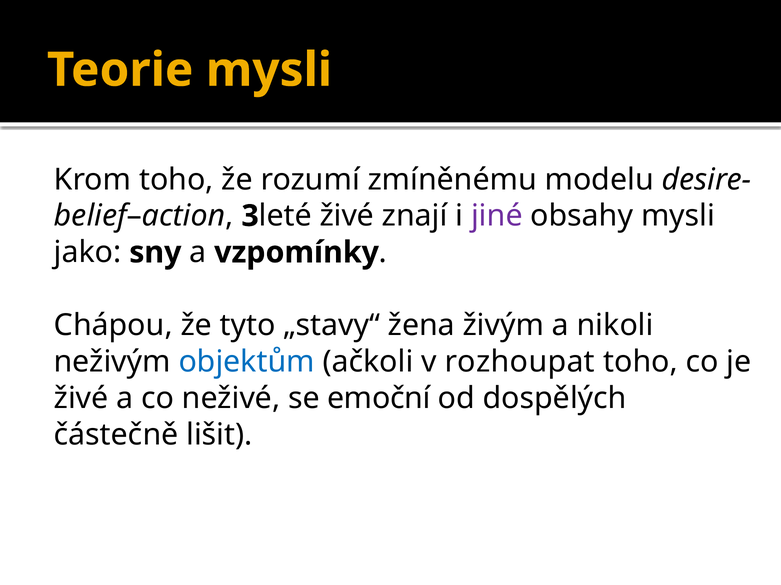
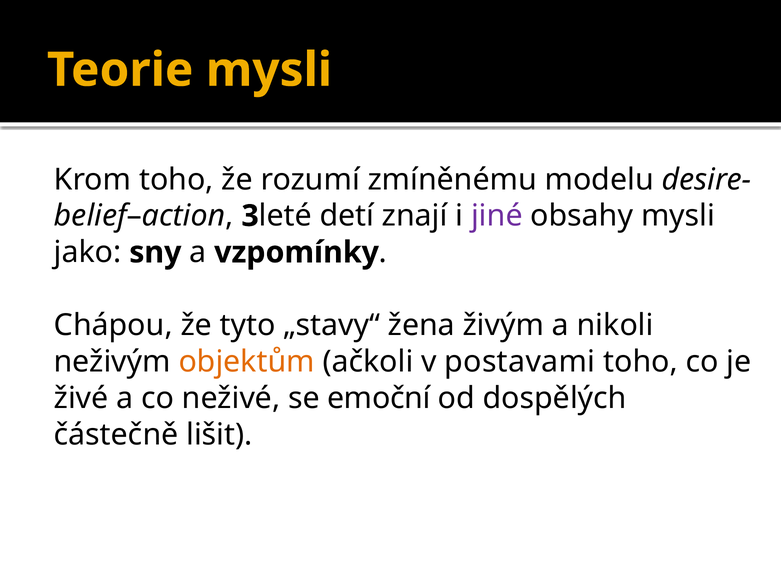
živé at (347, 216): živé -> detí
objektům colour: blue -> orange
rozhoupat: rozhoupat -> postavami
